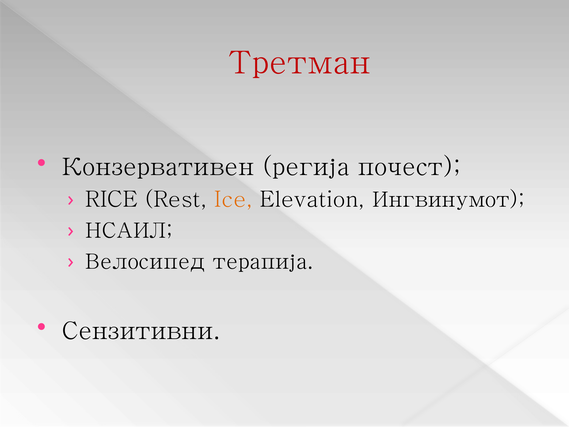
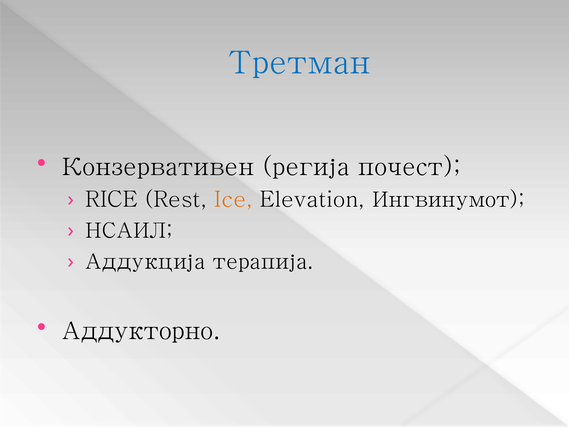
Третман colour: red -> blue
Велосипед: Велосипед -> Аддукција
Сензитивни: Сензитивни -> Аддукторно
